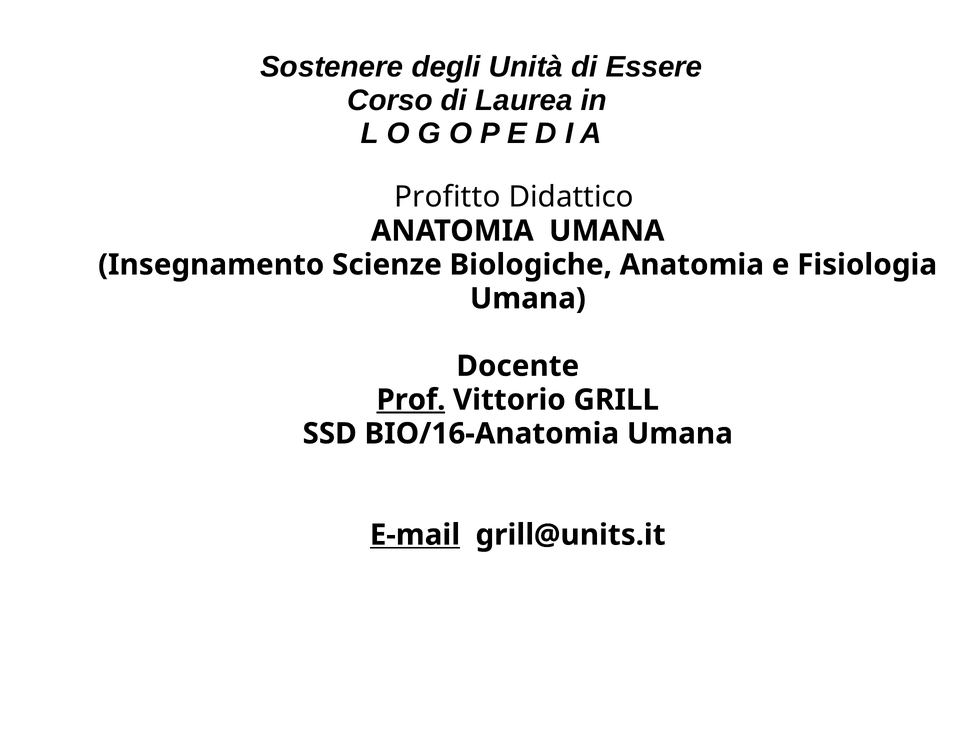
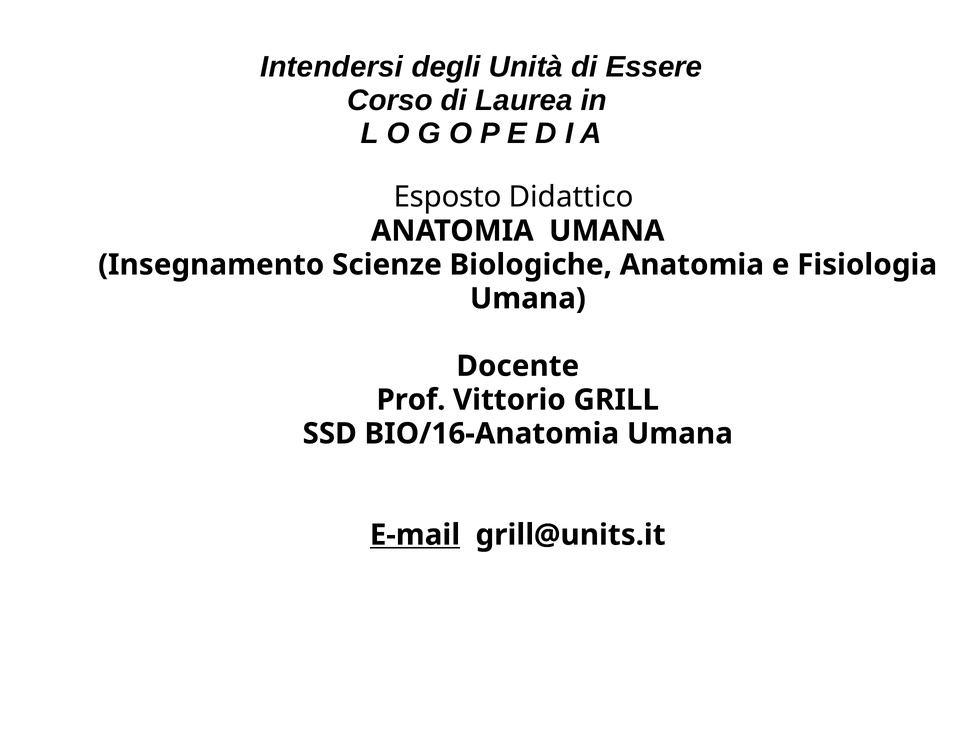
Sostenere: Sostenere -> Intendersi
Profitto: Profitto -> Esposto
Prof underline: present -> none
